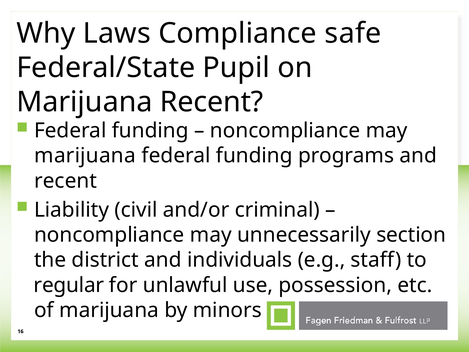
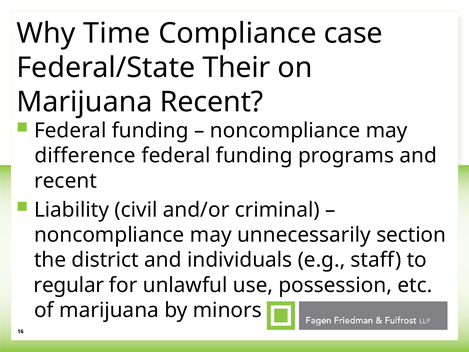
Laws: Laws -> Time
safe: safe -> case
Pupil: Pupil -> Their
marijuana at (85, 156): marijuana -> difference
